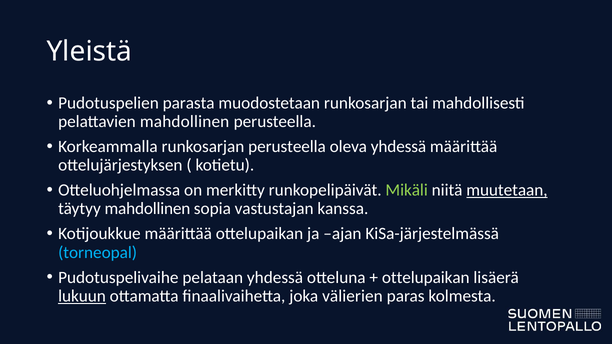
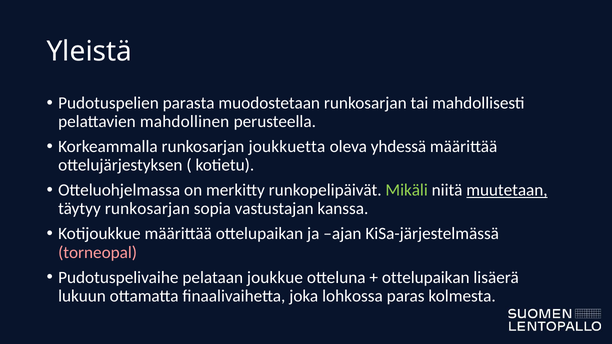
runkosarjan perusteella: perusteella -> joukkuetta
täytyy mahdollinen: mahdollinen -> runkosarjan
torneopal colour: light blue -> pink
pelataan yhdessä: yhdessä -> joukkue
lukuun underline: present -> none
välierien: välierien -> lohkossa
